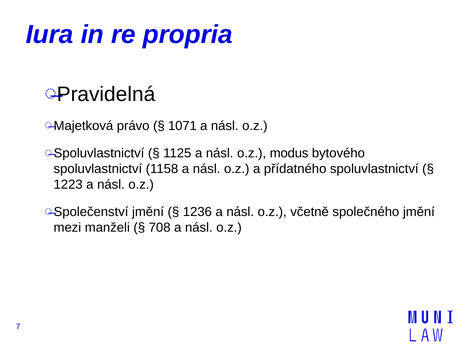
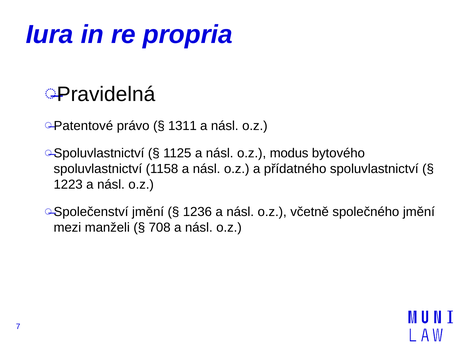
Majetková: Majetková -> Patentové
1071: 1071 -> 1311
